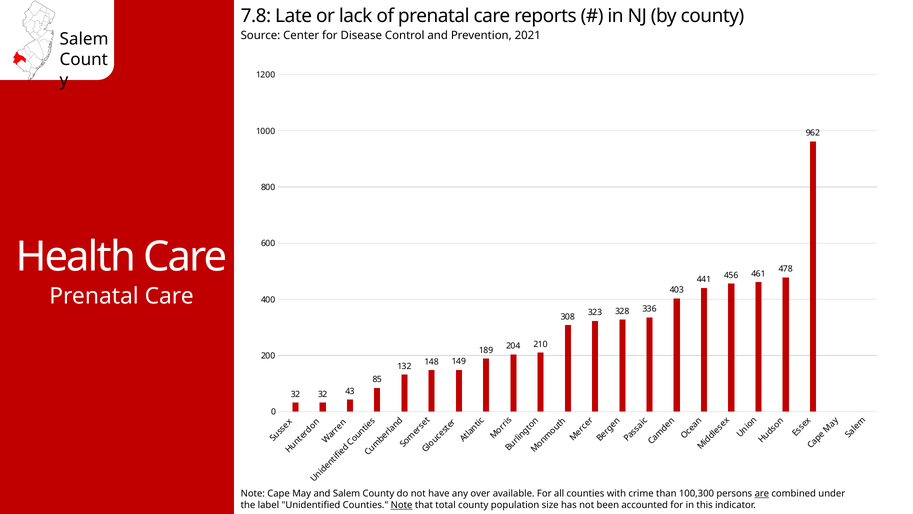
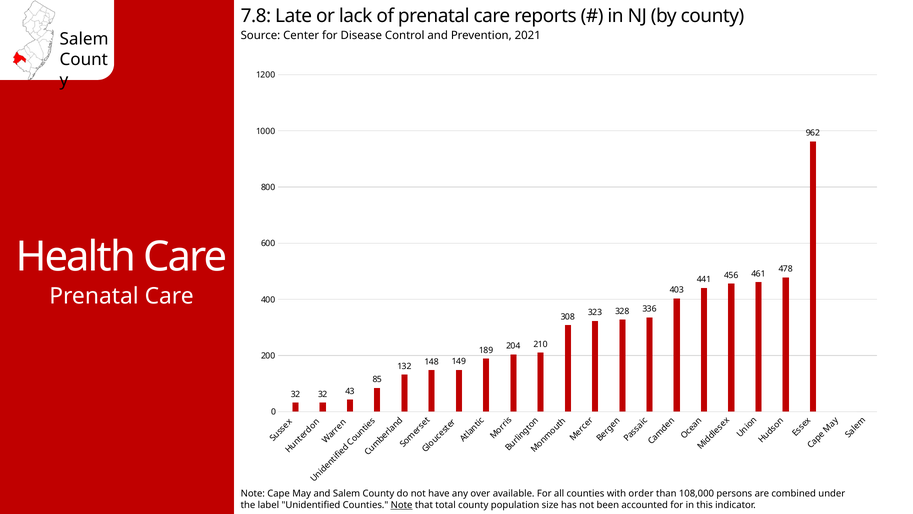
crime: crime -> order
100,300: 100,300 -> 108,000
are underline: present -> none
